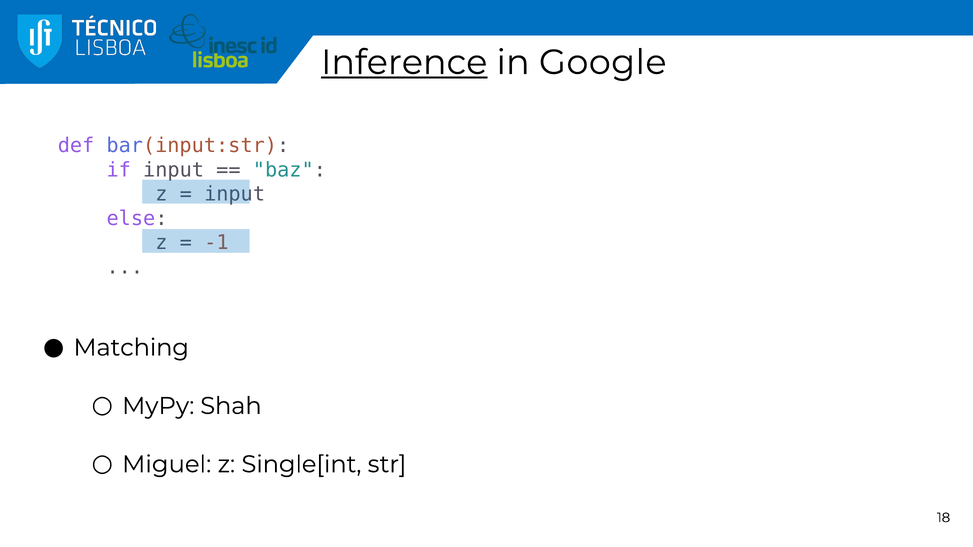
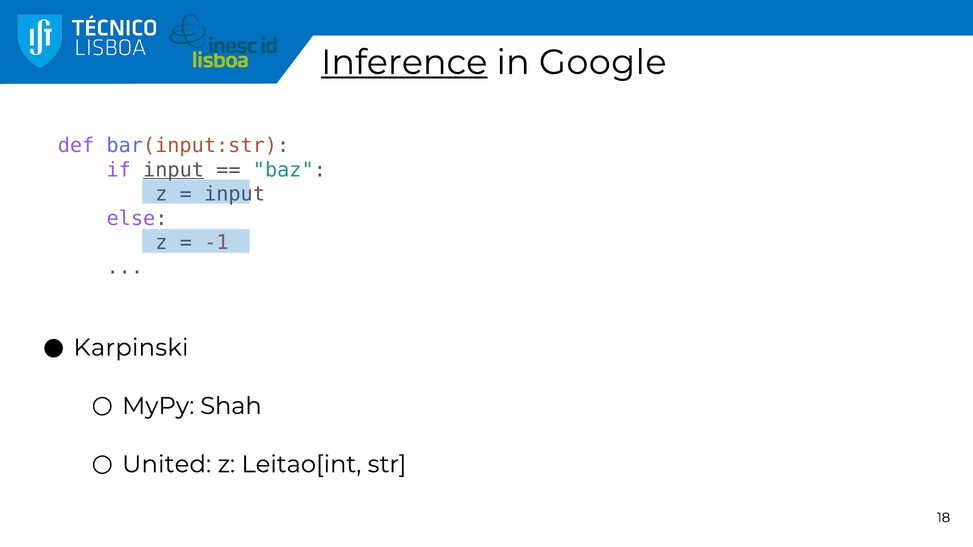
input at (174, 170) underline: none -> present
Matching: Matching -> Karpinski
Miguel: Miguel -> United
Single[int: Single[int -> Leitao[int
